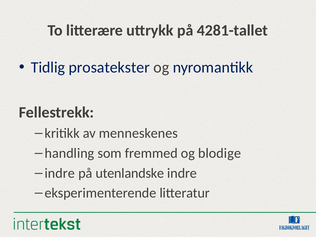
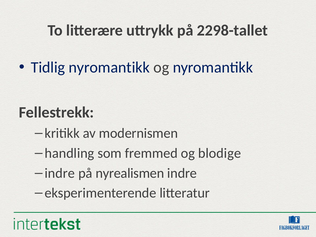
4281-tallet: 4281-tallet -> 2298-tallet
Tidlig prosatekster: prosatekster -> nyromantikk
menneskenes: menneskenes -> modernismen
utenlandske: utenlandske -> nyrealismen
